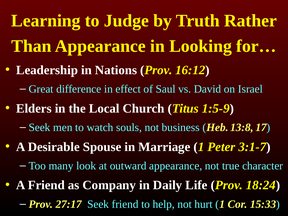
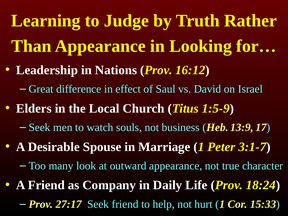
13:8: 13:8 -> 13:9
